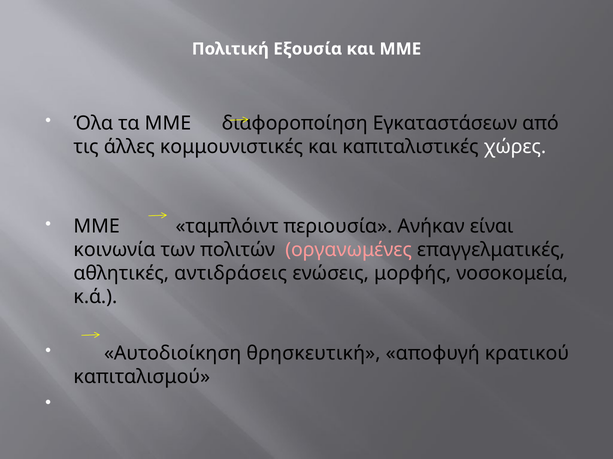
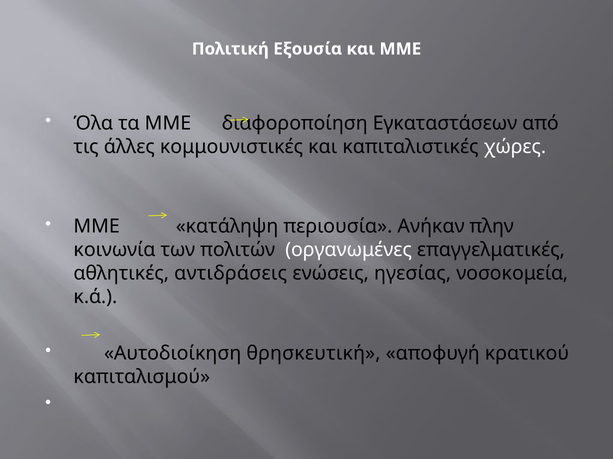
ταμπλόιντ: ταμπλόιντ -> κατάληψη
είναι: είναι -> πλην
οργανωμένες colour: pink -> white
μορφής: μορφής -> ηγεσίας
